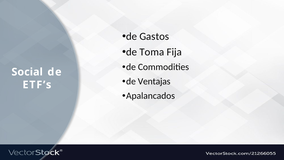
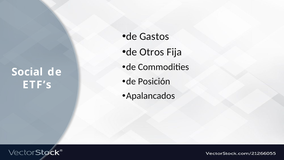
Toma: Toma -> Otros
Ventajas: Ventajas -> Posición
